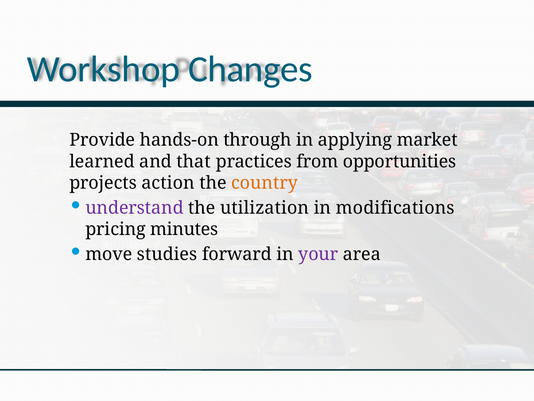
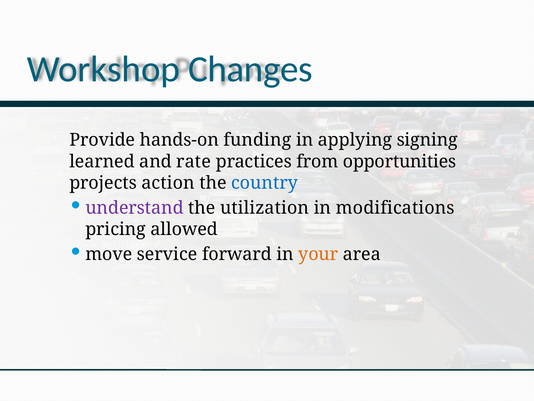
through: through -> funding
market: market -> signing
that: that -> rate
country colour: orange -> blue
minutes: minutes -> allowed
studies: studies -> service
your colour: purple -> orange
